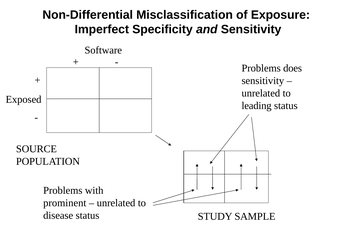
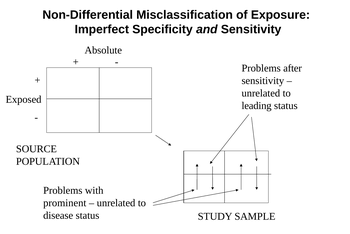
Software: Software -> Absolute
does: does -> after
